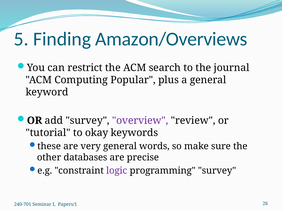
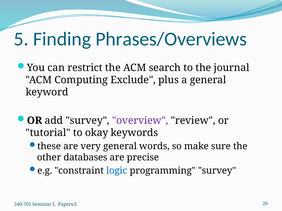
Amazon/Overviews: Amazon/Overviews -> Phrases/Overviews
Popular: Popular -> Exclude
logic colour: purple -> blue
